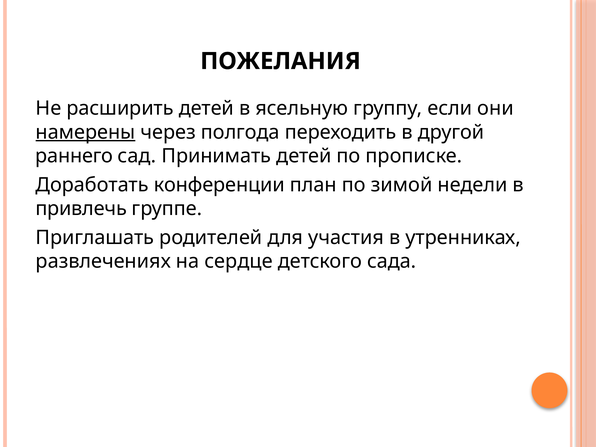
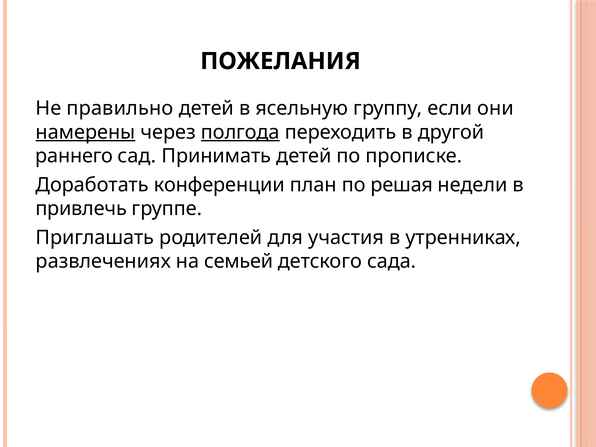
расширить: расширить -> правильно
полгода underline: none -> present
зимой: зимой -> решая
сердце: сердце -> семьей
